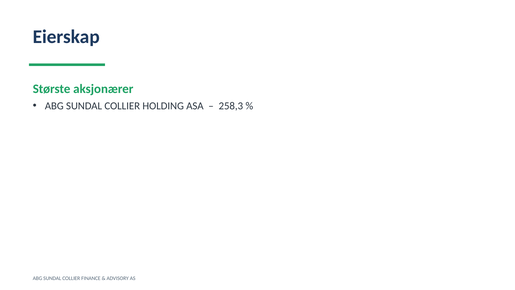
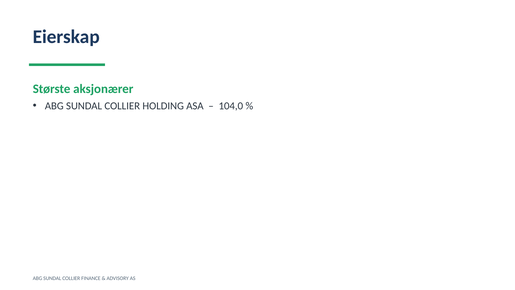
258,3: 258,3 -> 104,0
